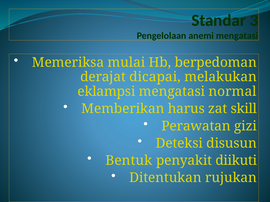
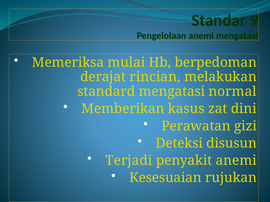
3: 3 -> 9
dicapai: dicapai -> rincian
eklampsi: eklampsi -> standard
harus: harus -> kasus
skill: skill -> dini
Bentuk: Bentuk -> Terjadi
penyakit diikuti: diikuti -> anemi
Ditentukan: Ditentukan -> Kesesuaian
